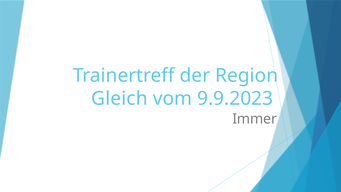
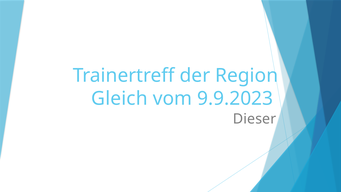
Immer: Immer -> Dieser
